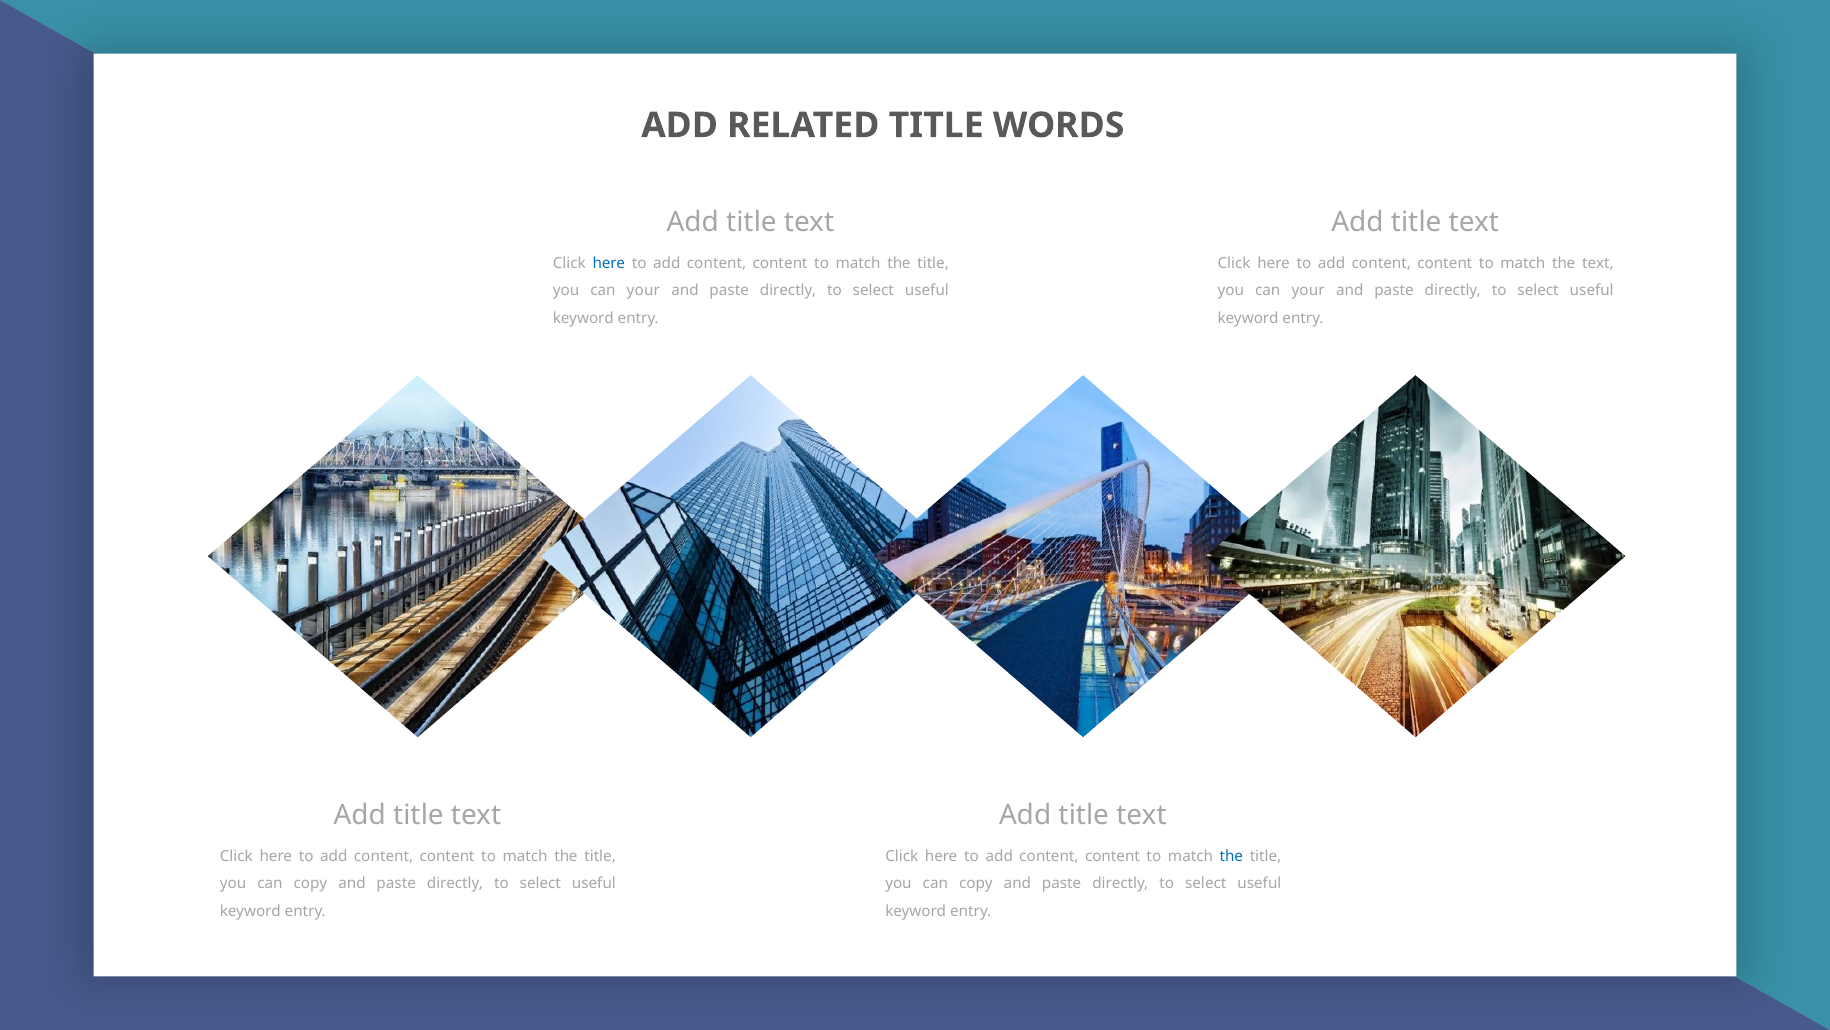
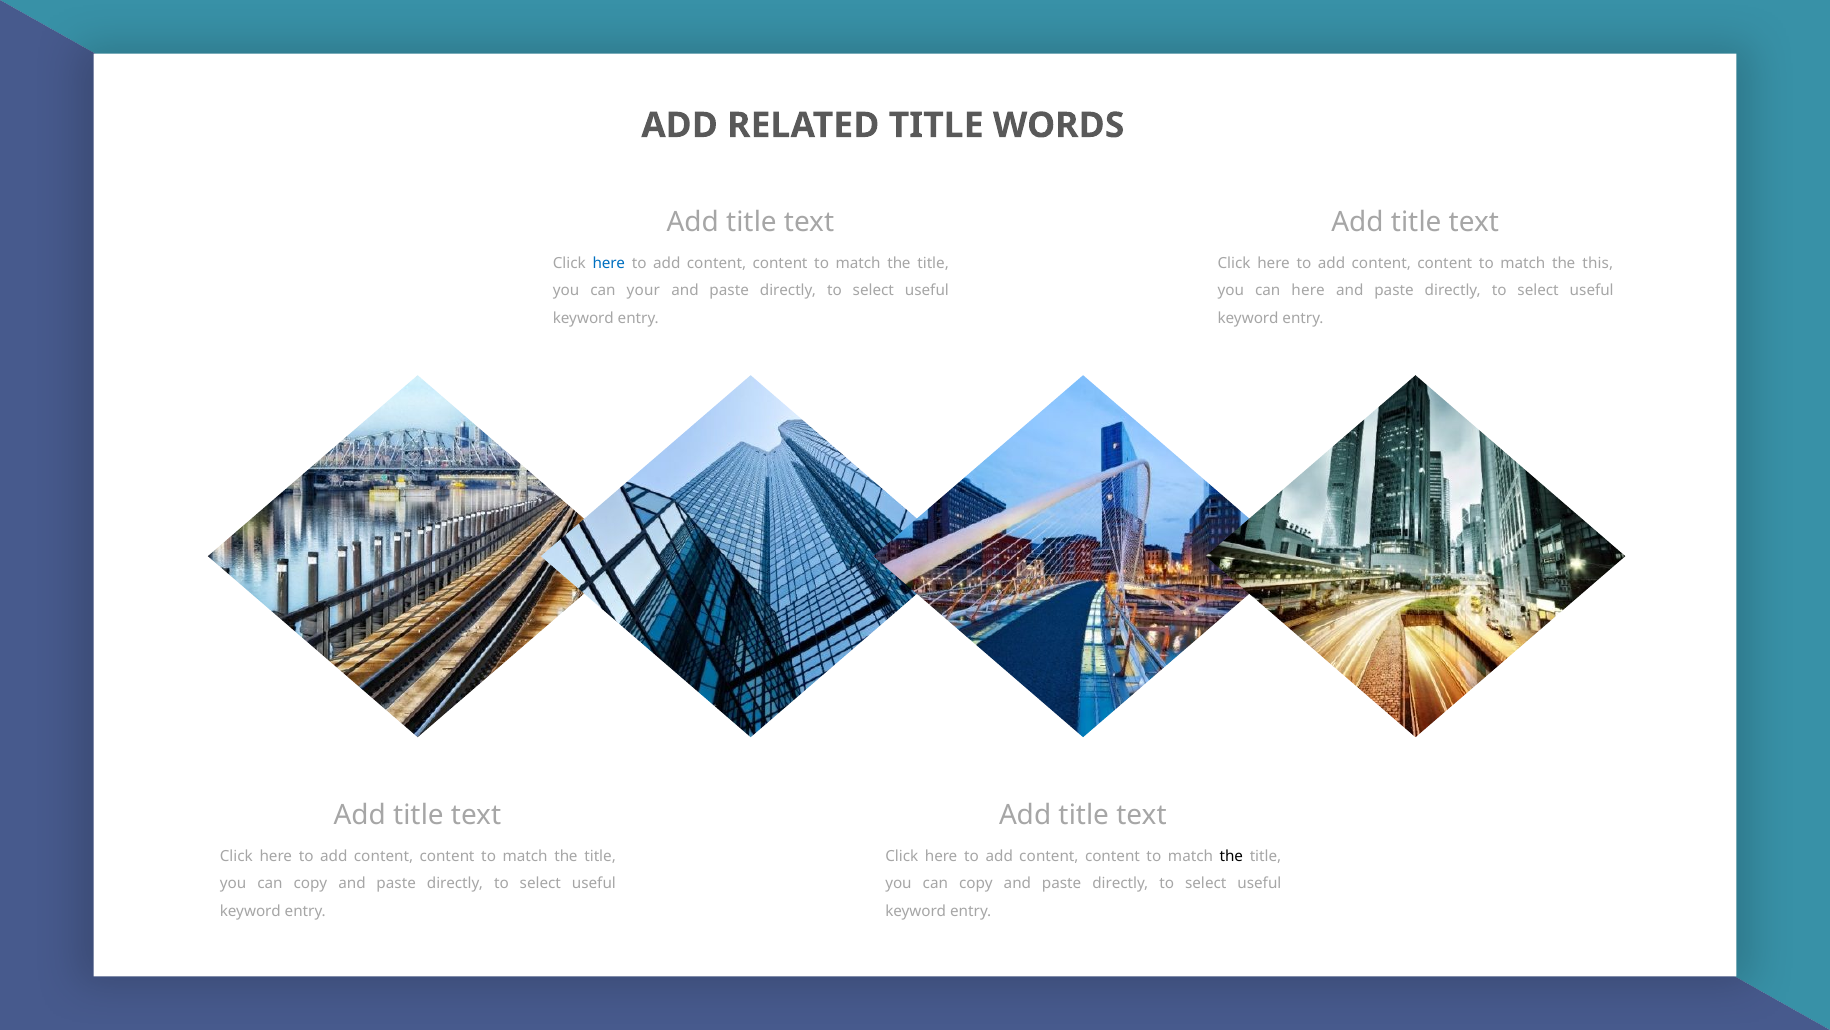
the text: text -> this
your at (1308, 291): your -> here
the at (1231, 856) colour: blue -> black
